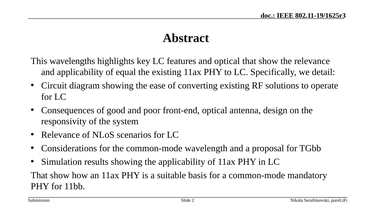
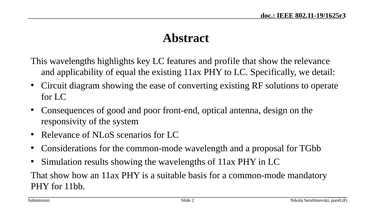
and optical: optical -> profile
the applicability: applicability -> wavelengths
